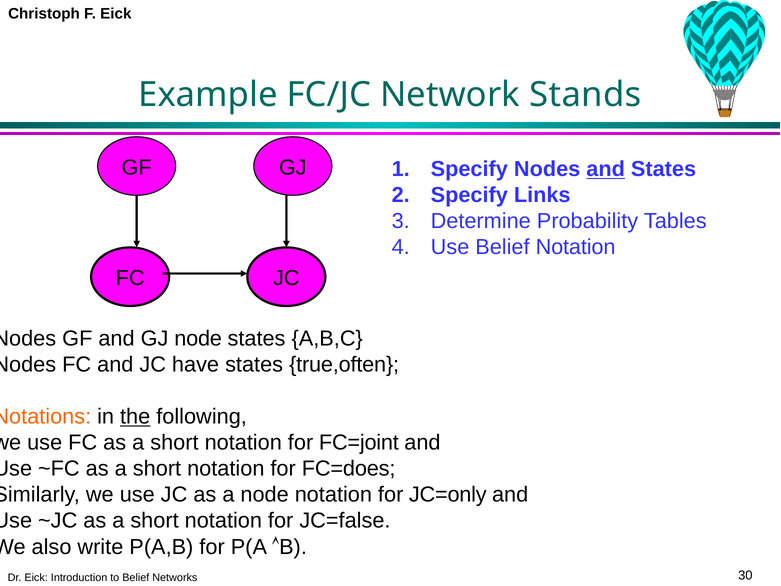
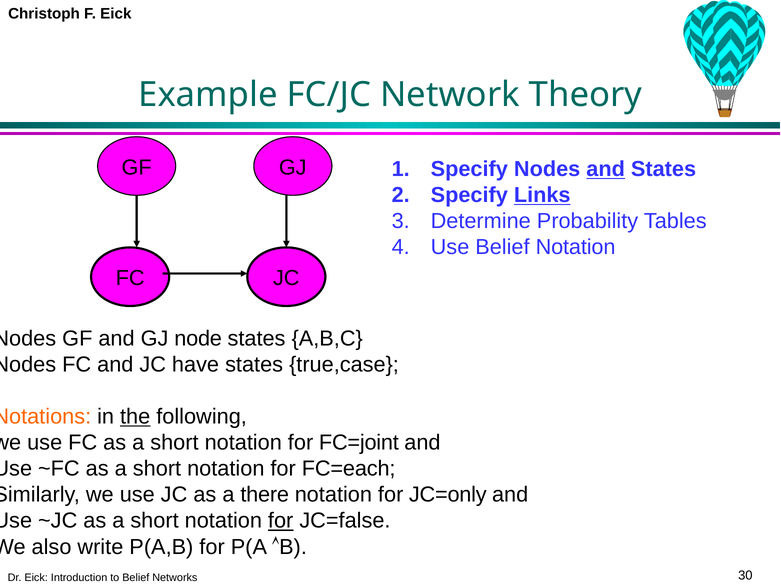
Stands: Stands -> Theory
Links underline: none -> present
true,often: true,often -> true,case
FC=does: FC=does -> FC=each
a node: node -> there
for at (281, 521) underline: none -> present
